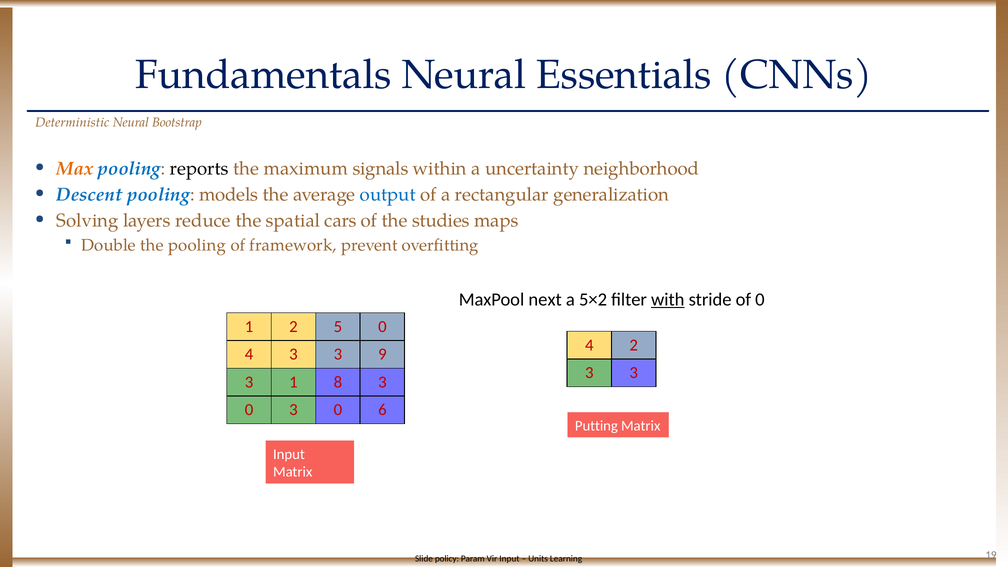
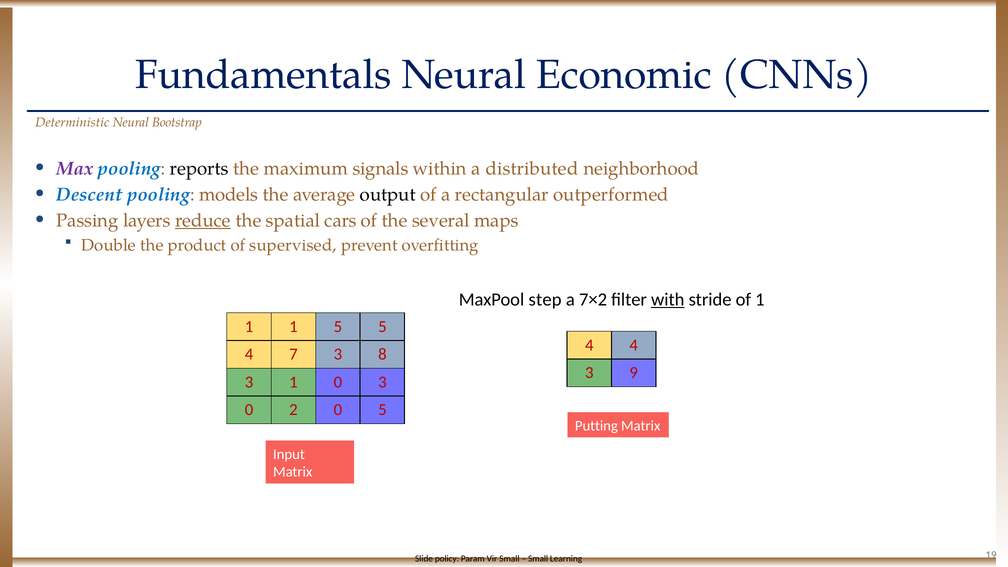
Essentials: Essentials -> Economic
Max colour: orange -> purple
uncertainty: uncertainty -> distributed
output colour: blue -> black
generalization: generalization -> outperformed
Solving: Solving -> Passing
reduce underline: none -> present
studies: studies -> several
the pooling: pooling -> product
framework: framework -> supervised
next: next -> step
5×2: 5×2 -> 7×2
of 0: 0 -> 1
1 2: 2 -> 1
5 0: 0 -> 5
4 2: 2 -> 4
4 3: 3 -> 7
9: 9 -> 8
3 at (634, 373): 3 -> 9
1 8: 8 -> 0
0 3: 3 -> 2
0 6: 6 -> 5
Vir Input: Input -> Small
Units at (538, 559): Units -> Small
